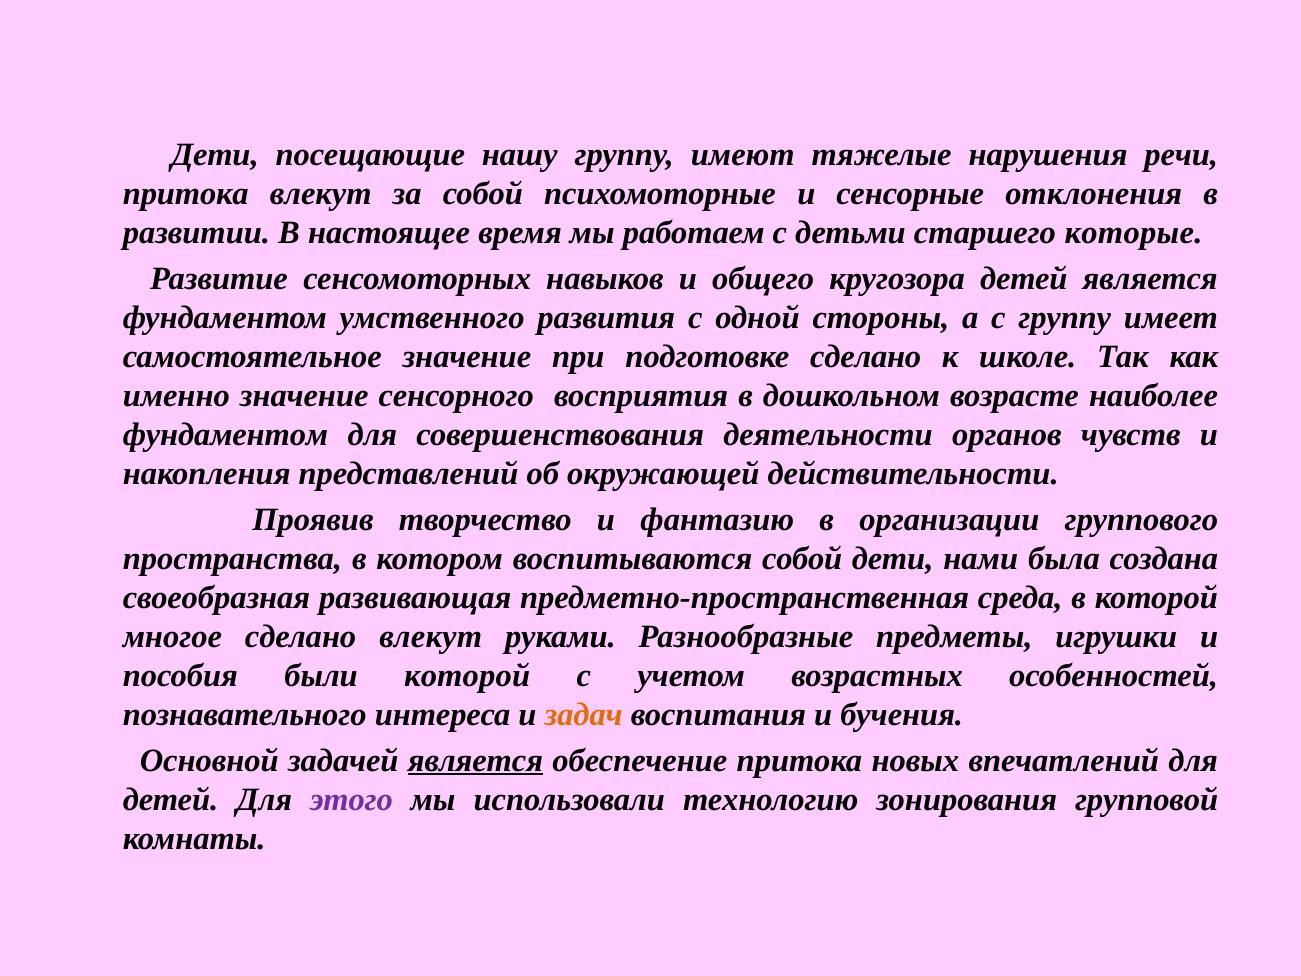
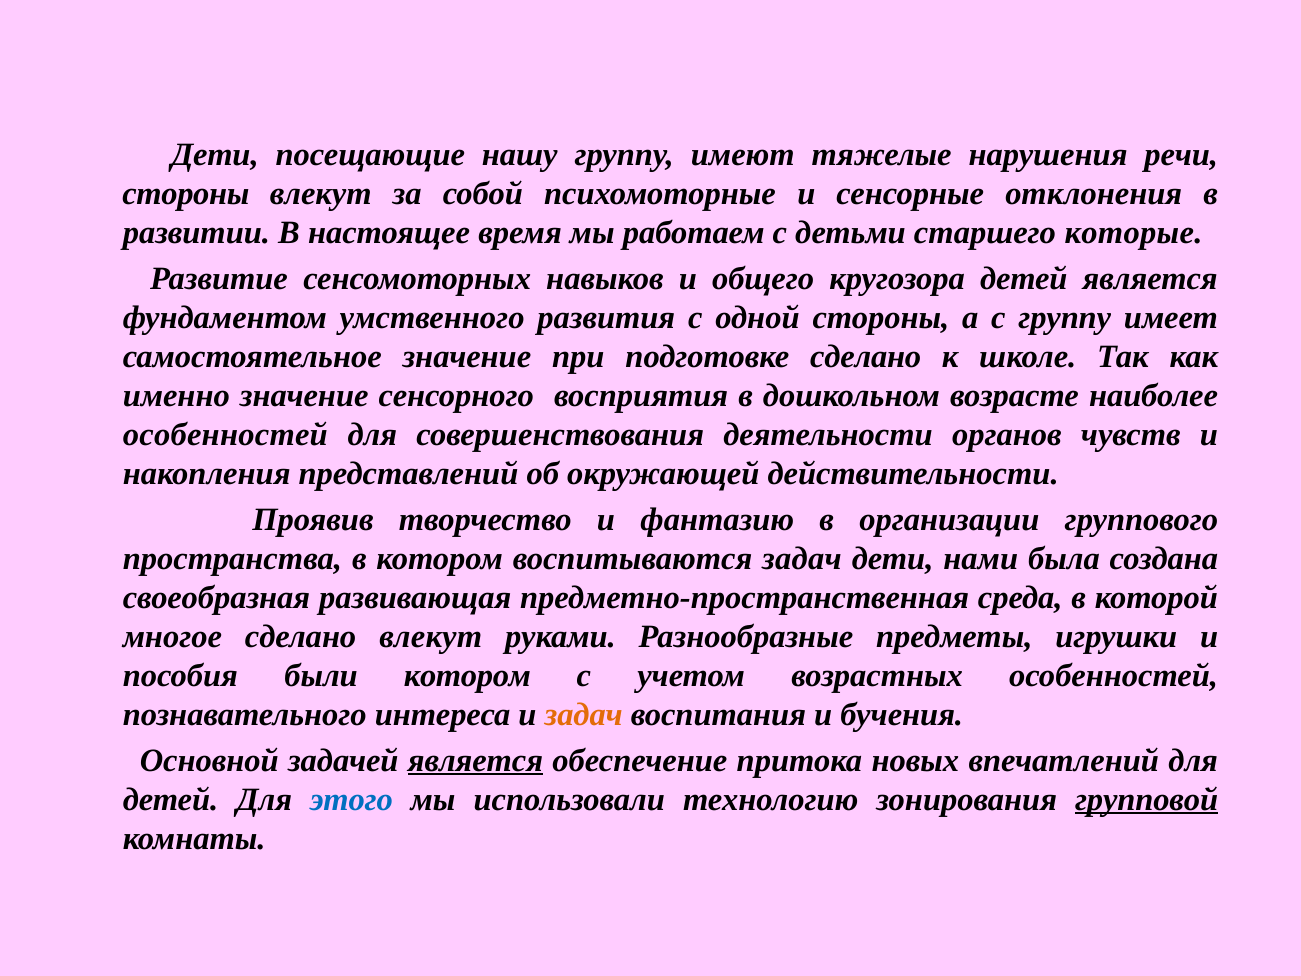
притока at (186, 194): притока -> стороны
фундаментом at (226, 435): фундаментом -> особенностей
воспитываются собой: собой -> задач
были которой: которой -> котором
этого colour: purple -> blue
групповой underline: none -> present
